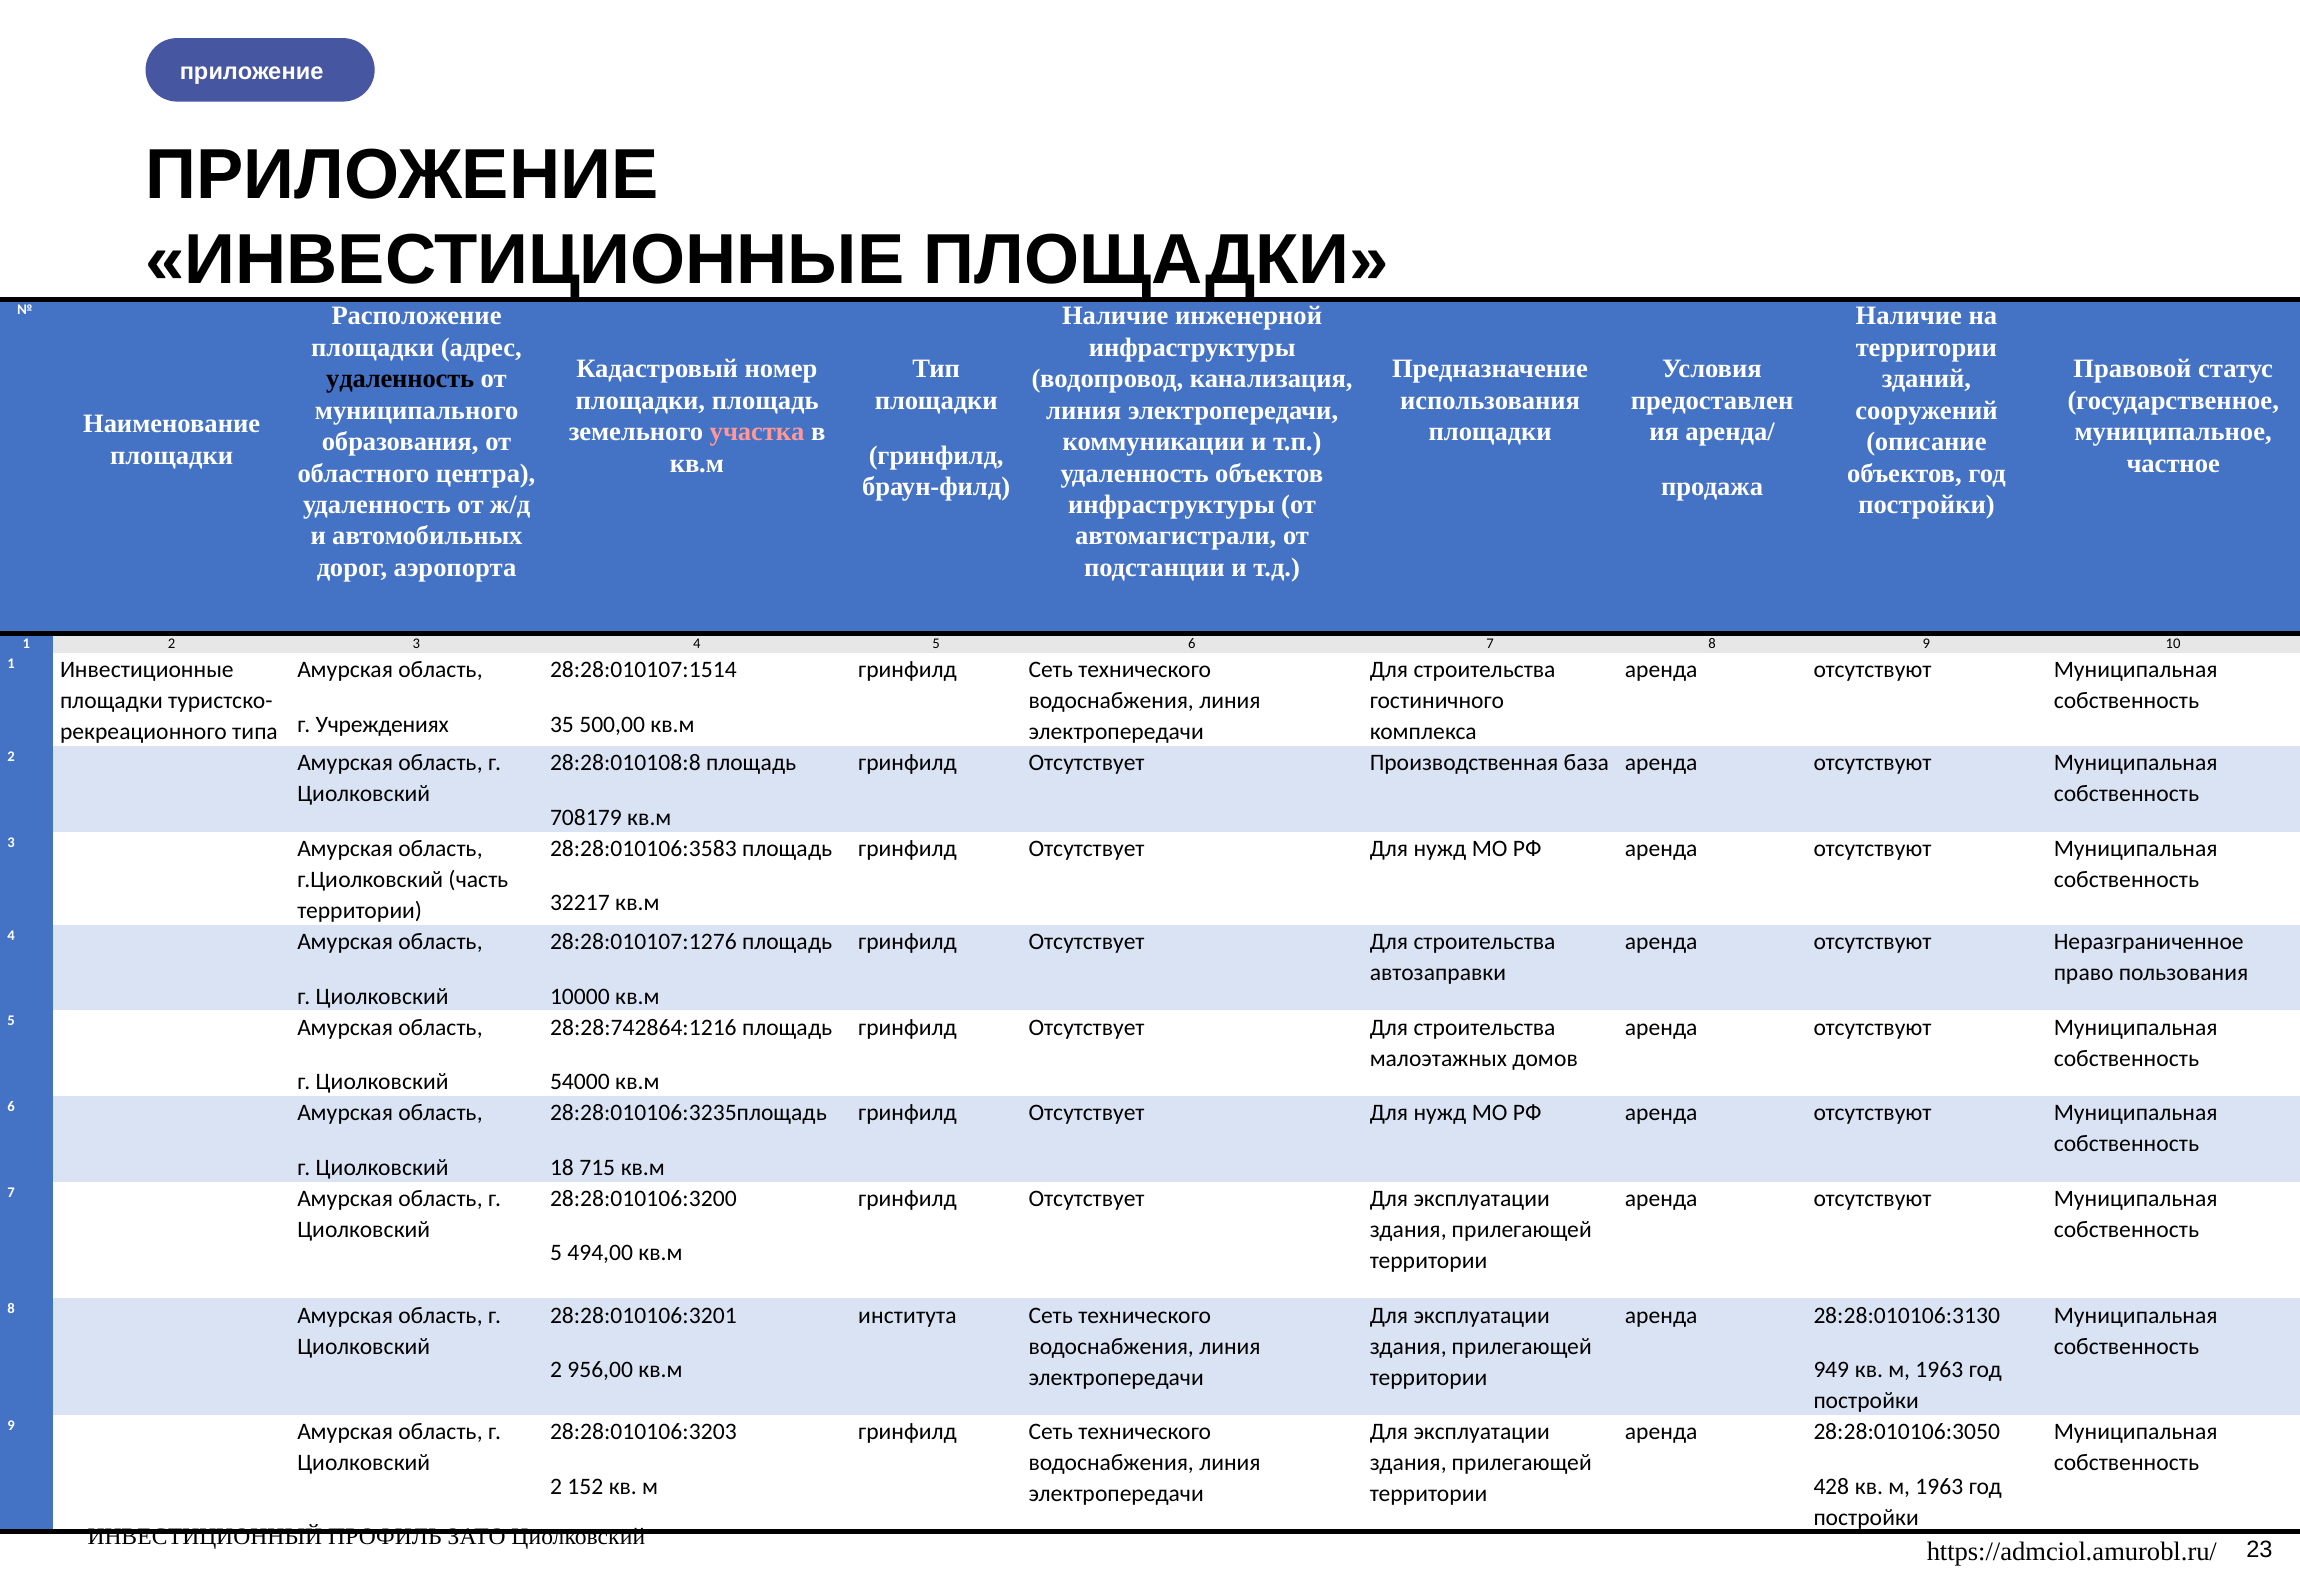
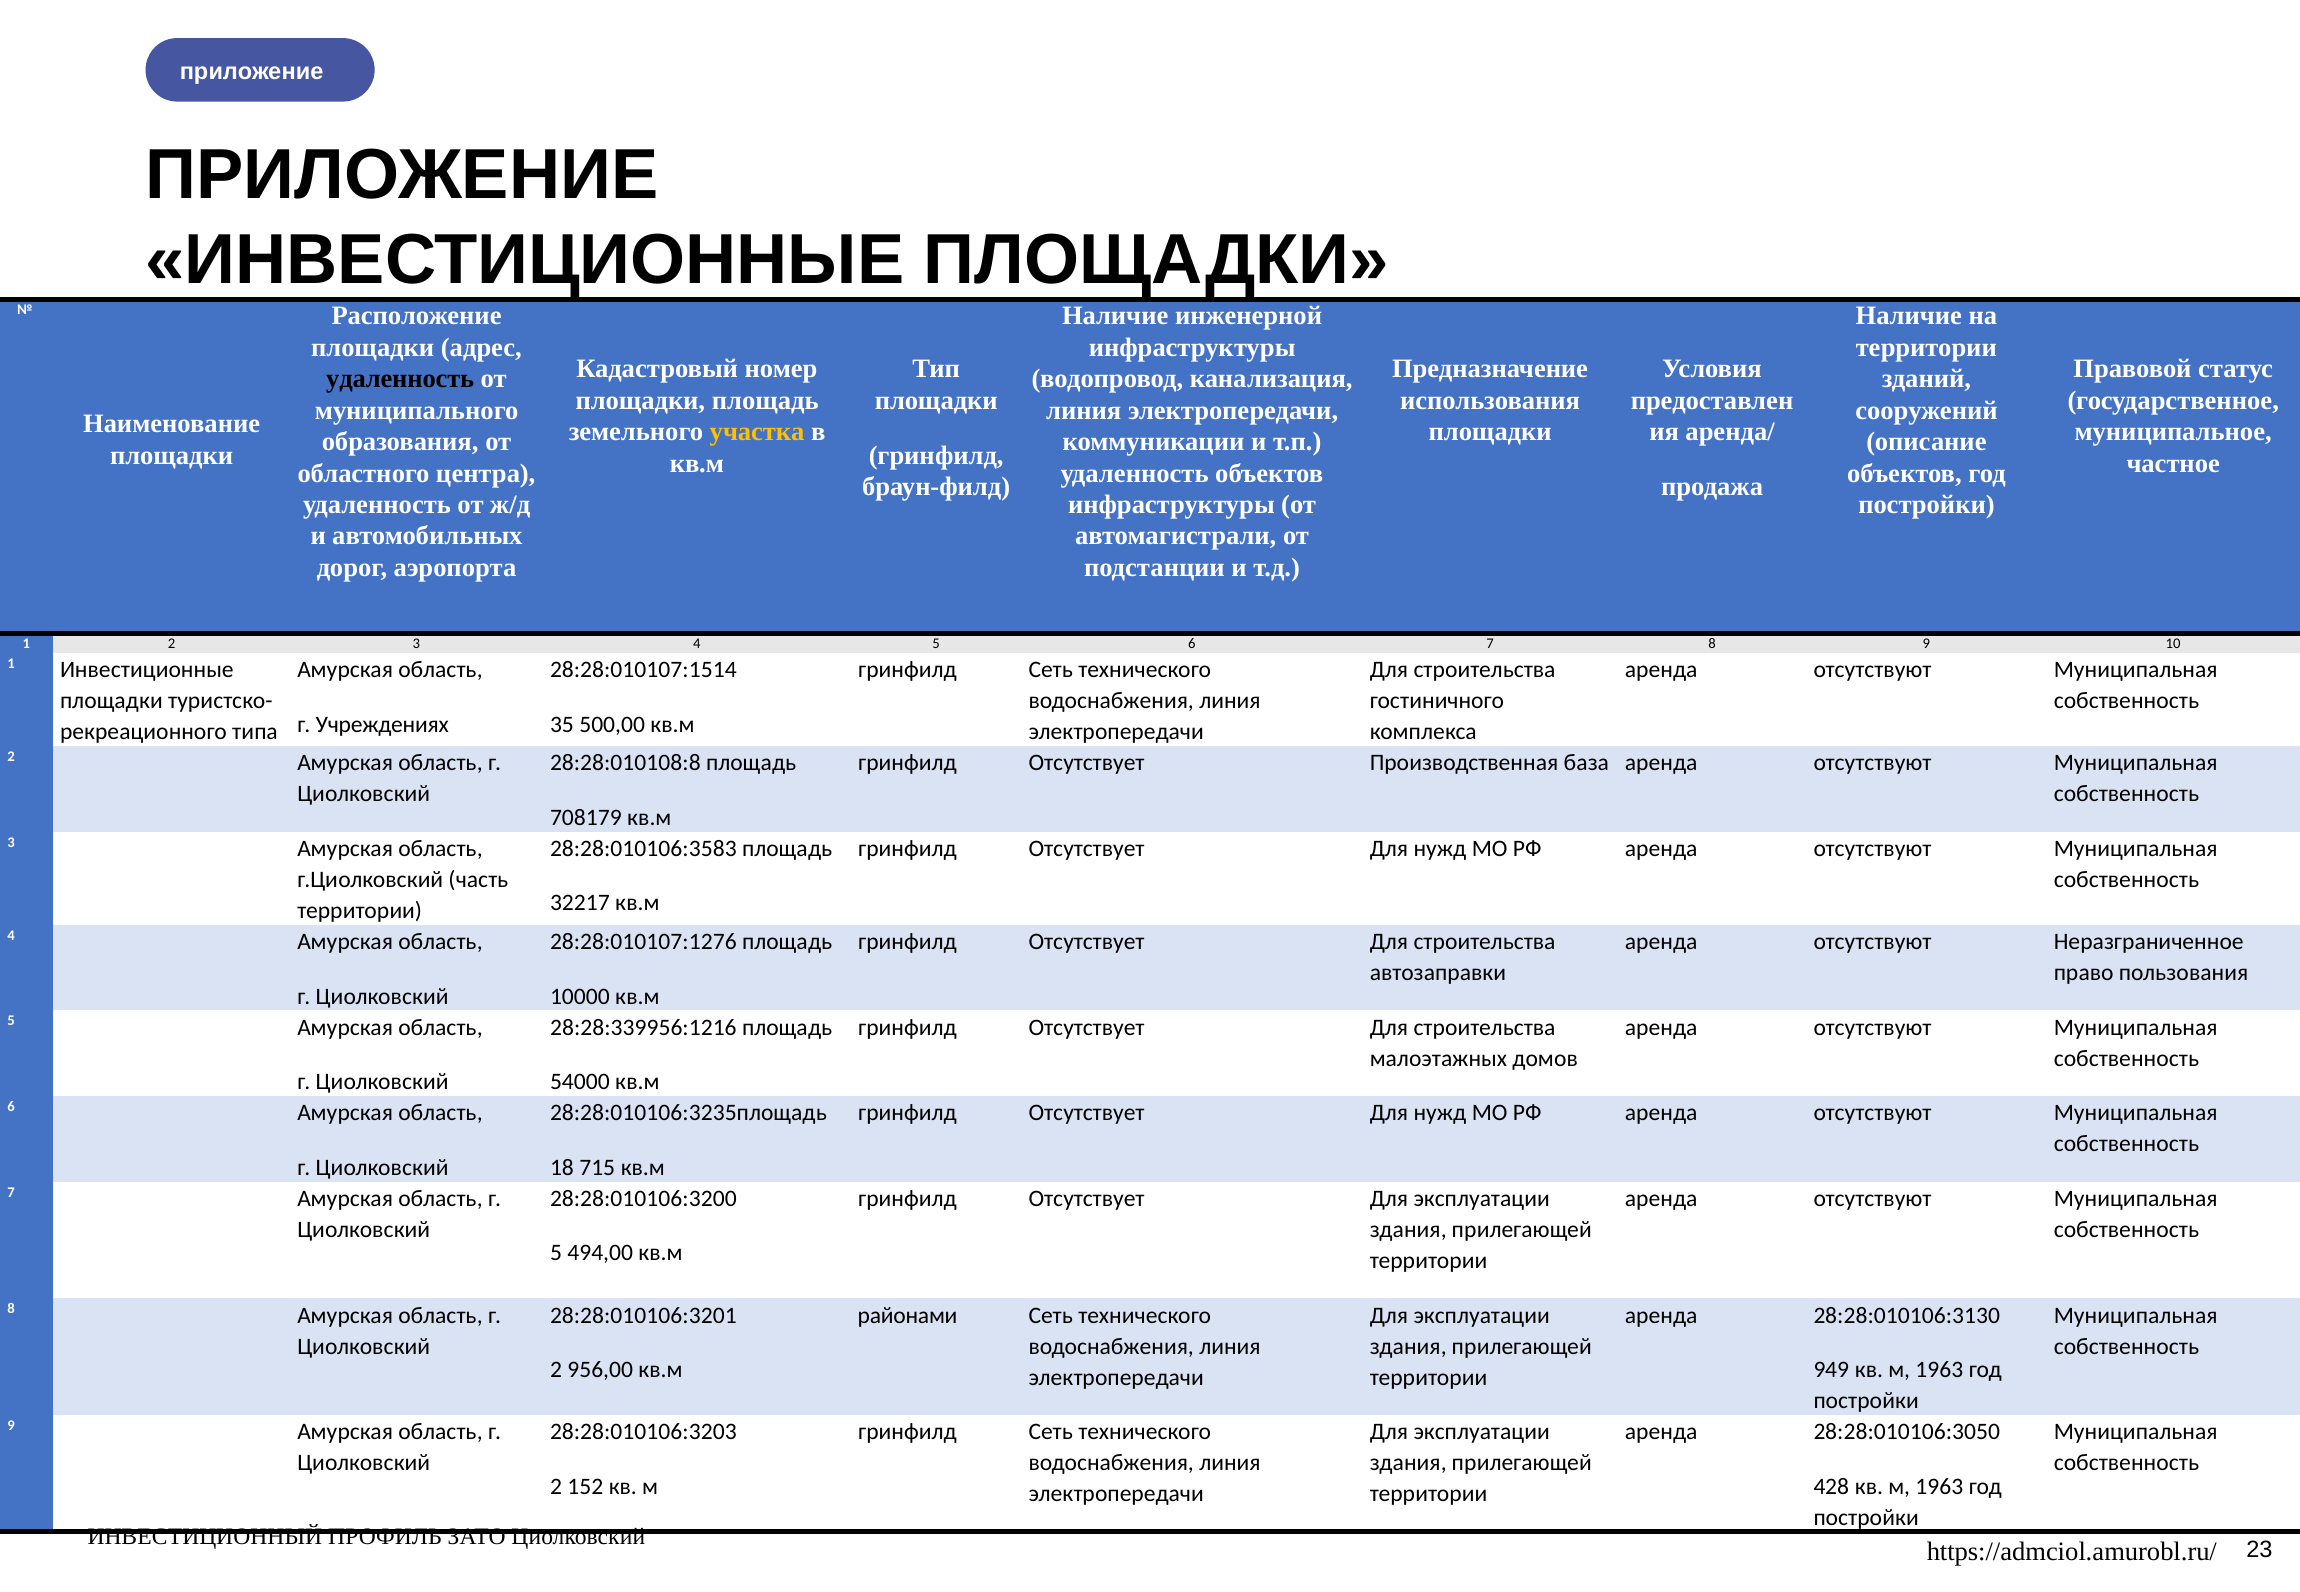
участка colour: pink -> yellow
28:28:742864:1216: 28:28:742864:1216 -> 28:28:339956:1216
института: института -> районами
